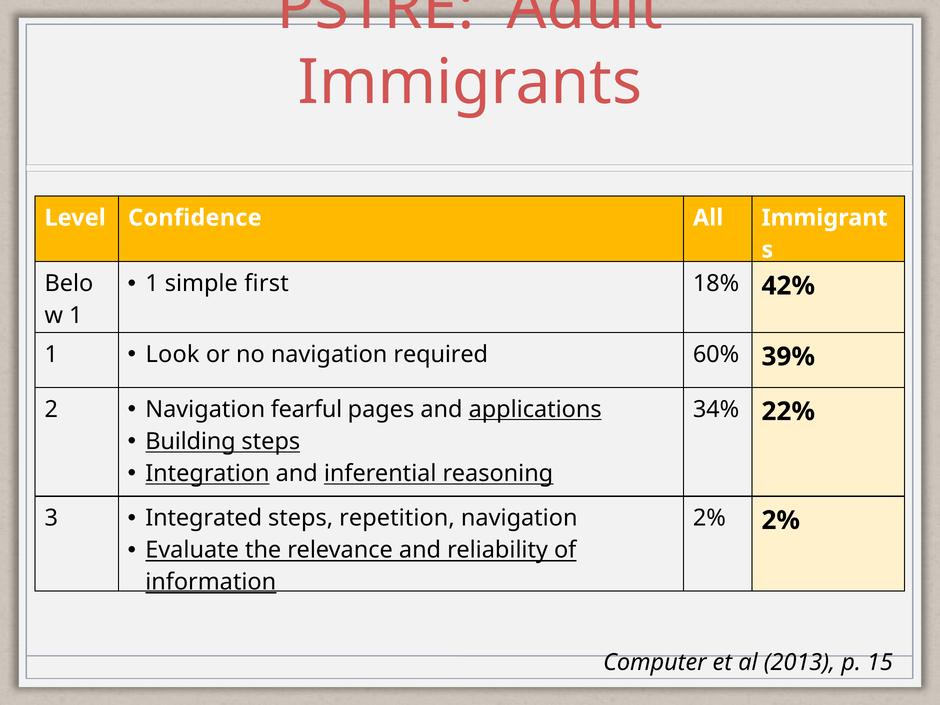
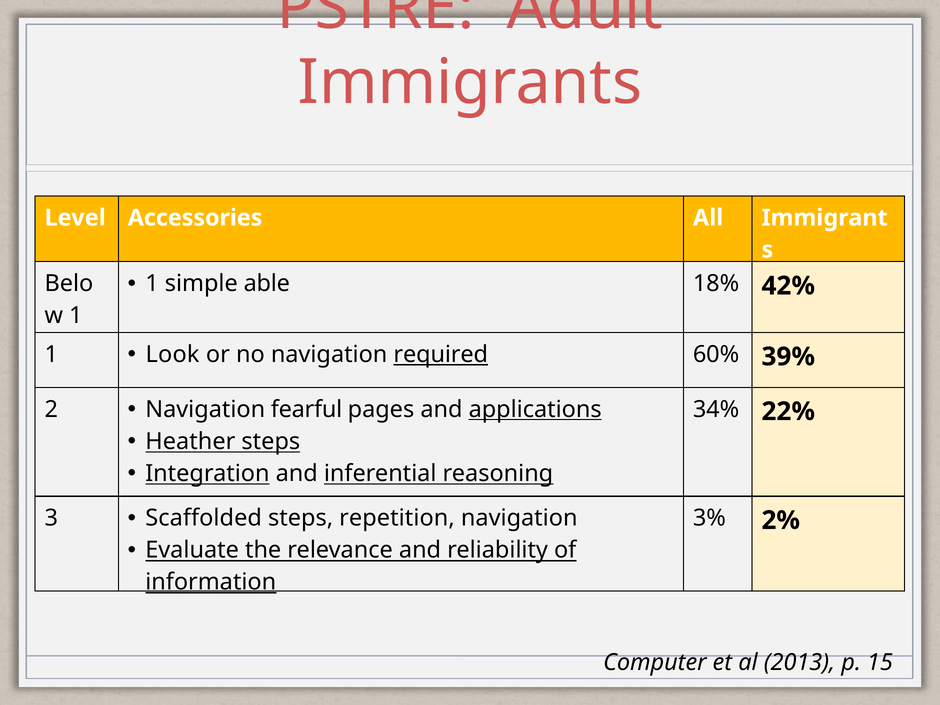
Confidence: Confidence -> Accessories
first: first -> able
required underline: none -> present
Building: Building -> Heather
Integrated: Integrated -> Scaffolded
2% at (709, 518): 2% -> 3%
